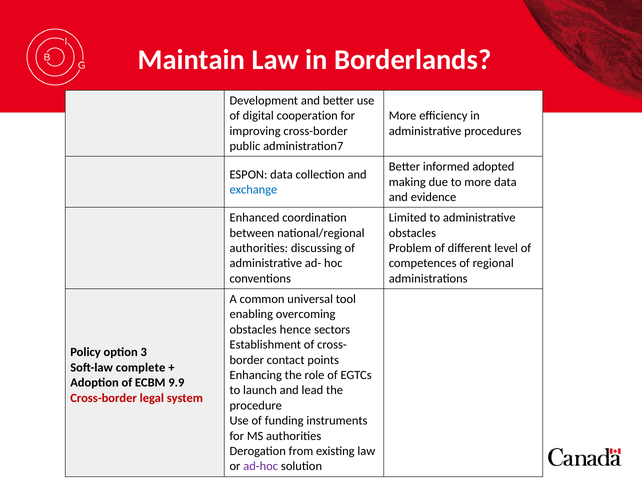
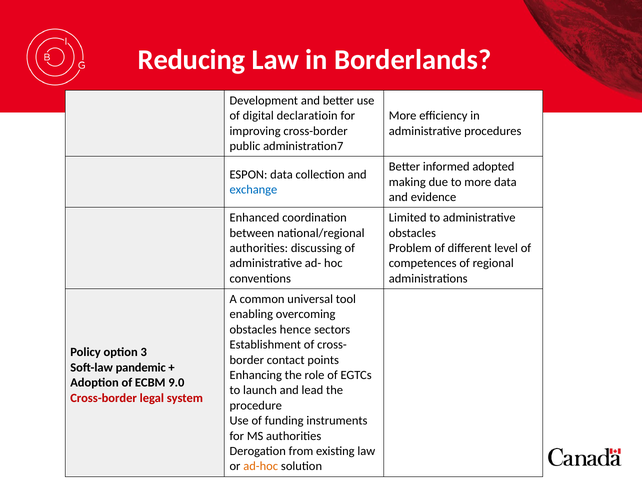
Maintain: Maintain -> Reducing
cooperation: cooperation -> declaratioin
complete: complete -> pandemic
9.9: 9.9 -> 9.0
ad-hoc colour: purple -> orange
